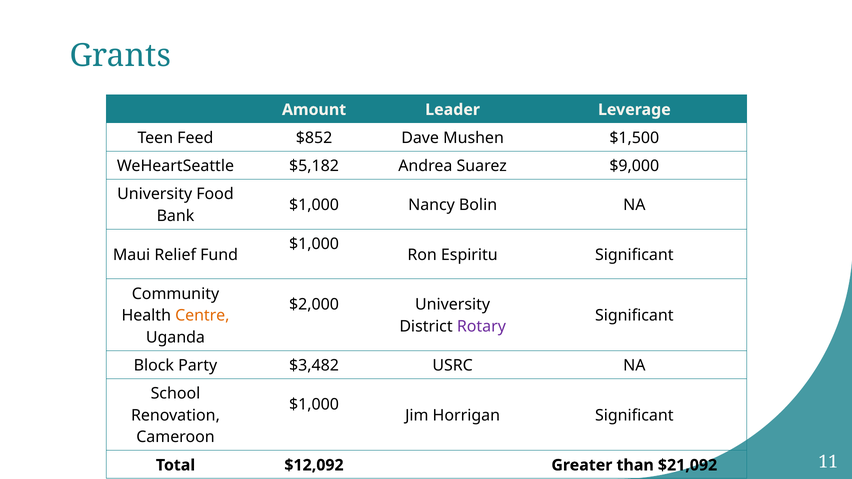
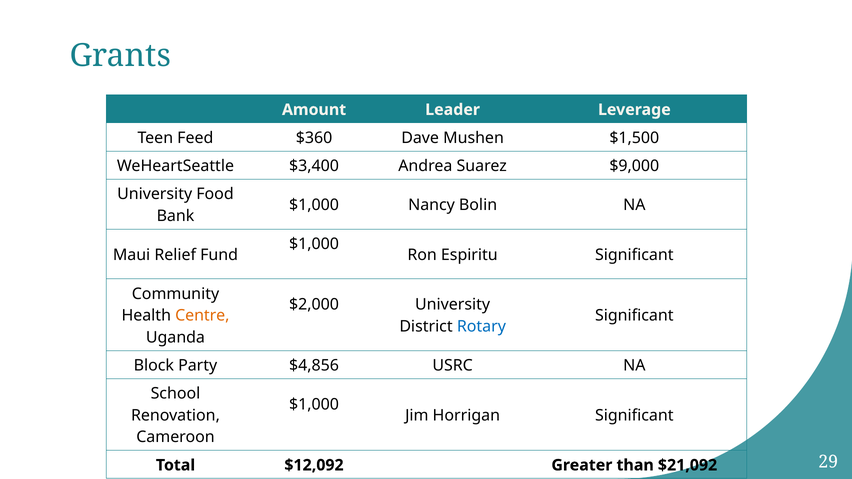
$852: $852 -> $360
$5,182: $5,182 -> $3,400
Rotary colour: purple -> blue
$3,482: $3,482 -> $4,856
11: 11 -> 29
